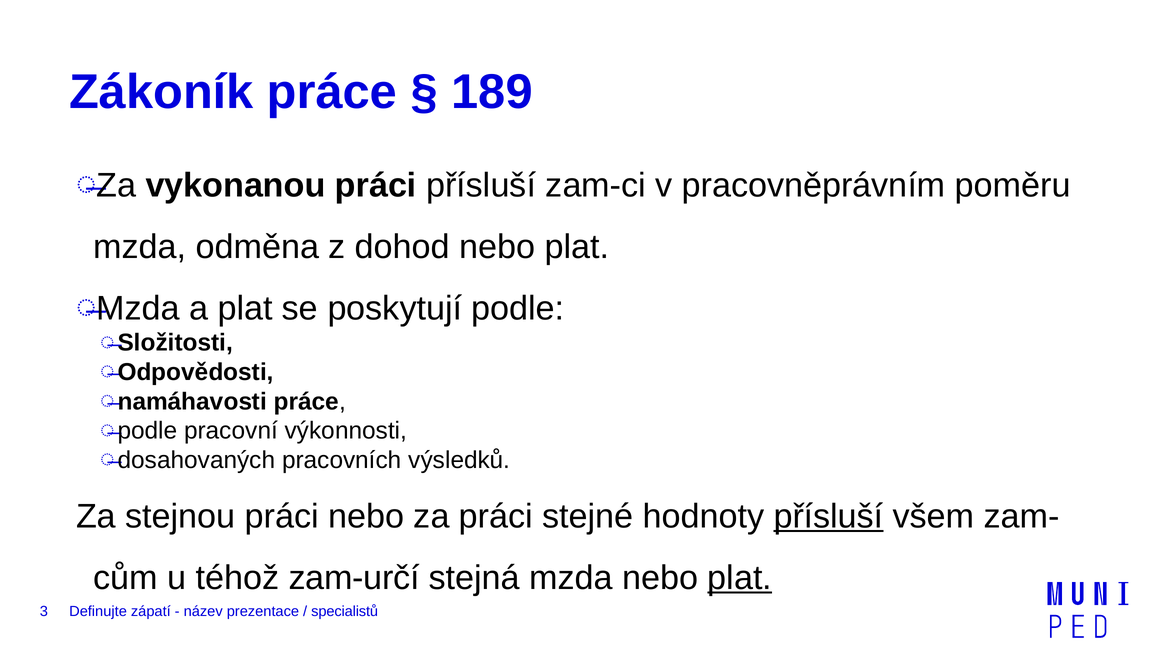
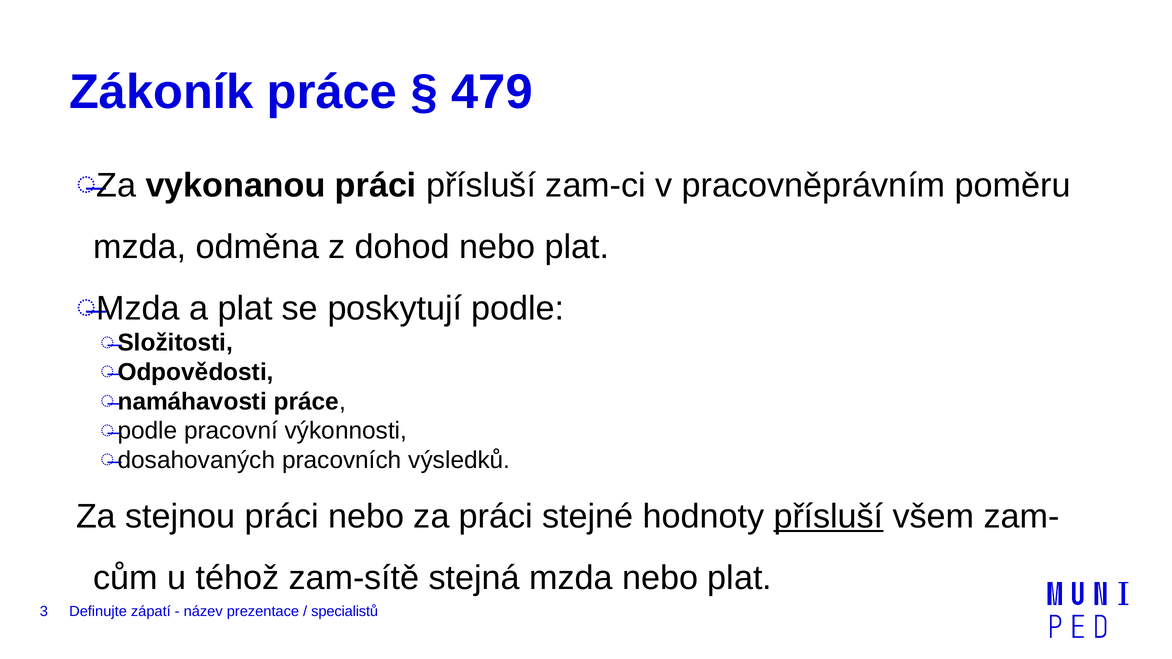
189: 189 -> 479
zam-určí: zam-určí -> zam-sítě
plat at (740, 578) underline: present -> none
